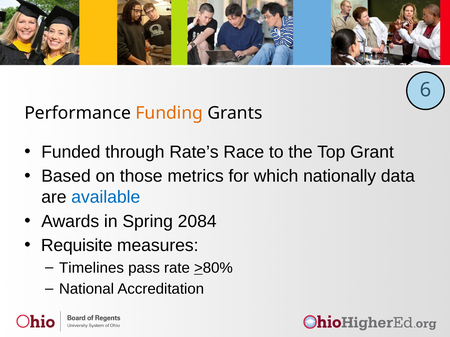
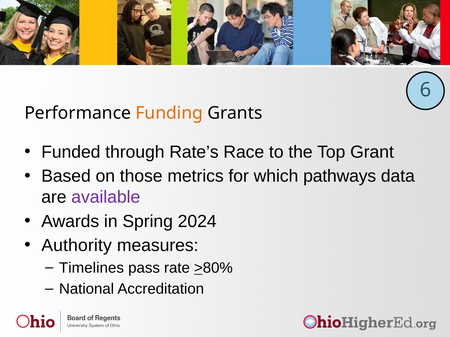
nationally: nationally -> pathways
available colour: blue -> purple
2084: 2084 -> 2024
Requisite: Requisite -> Authority
